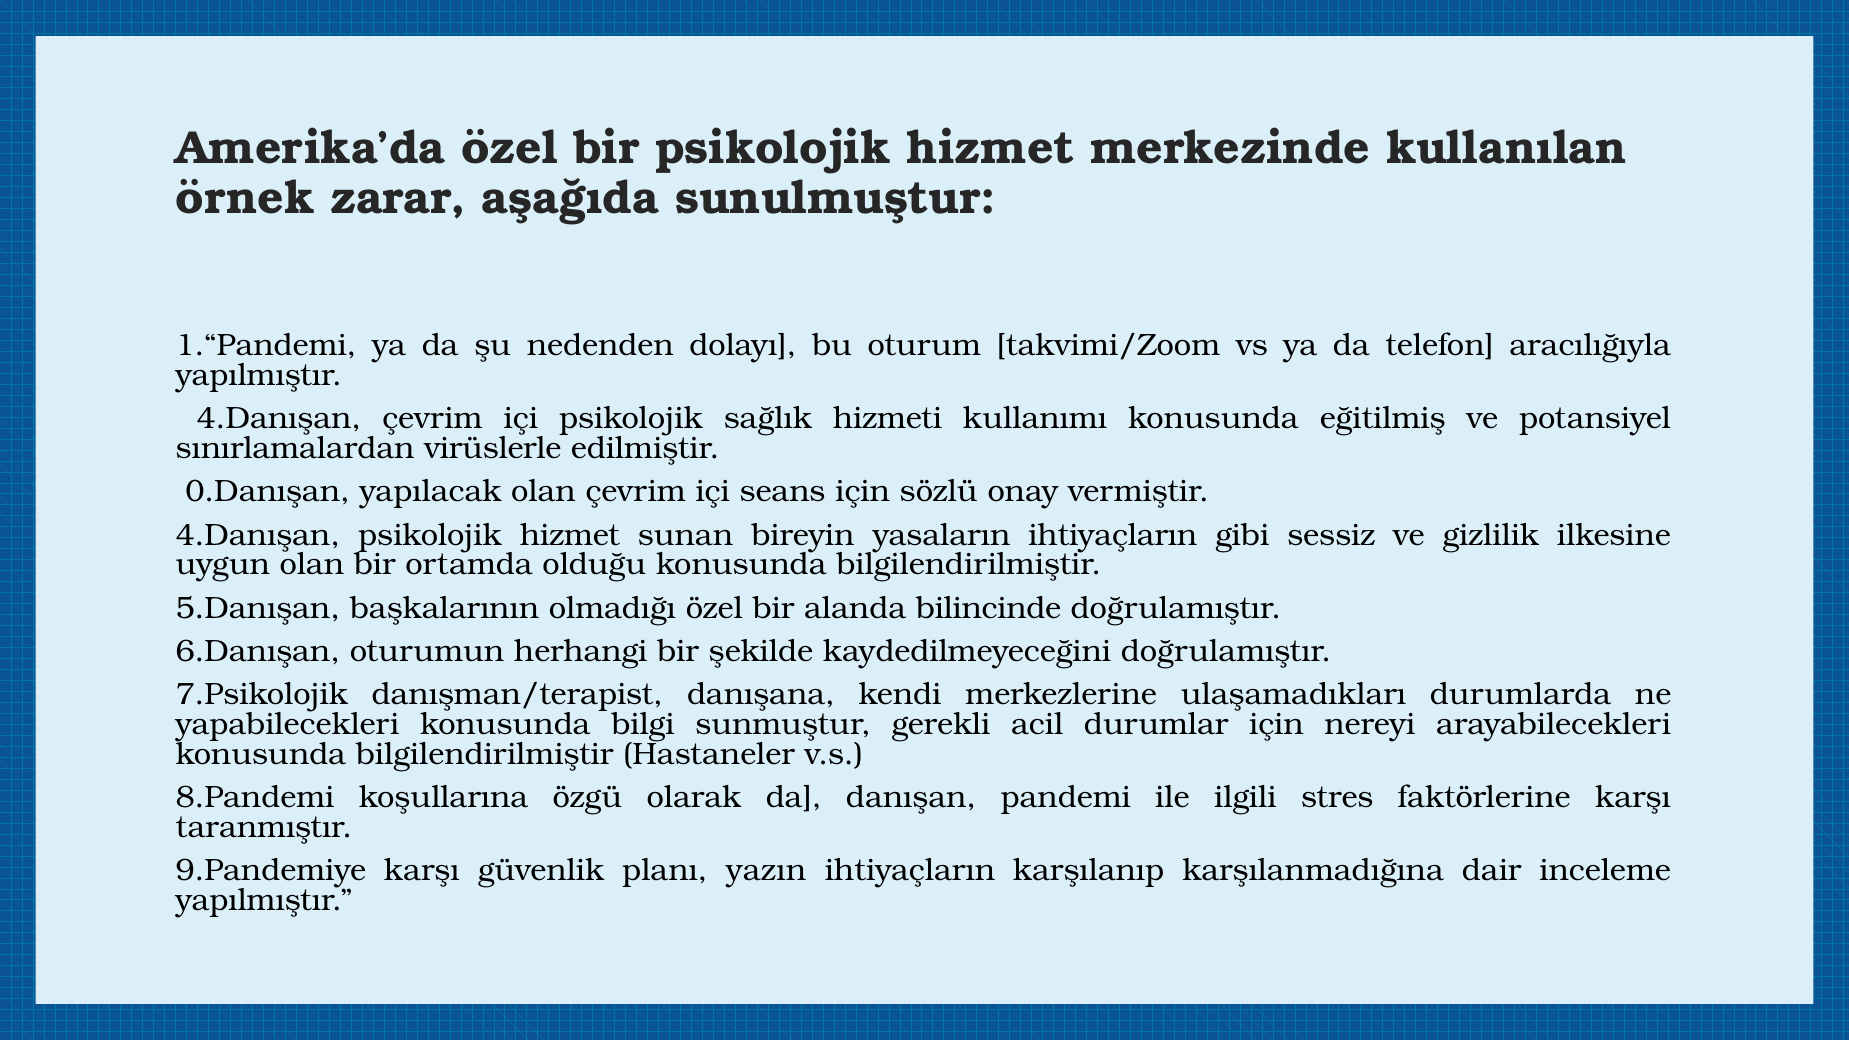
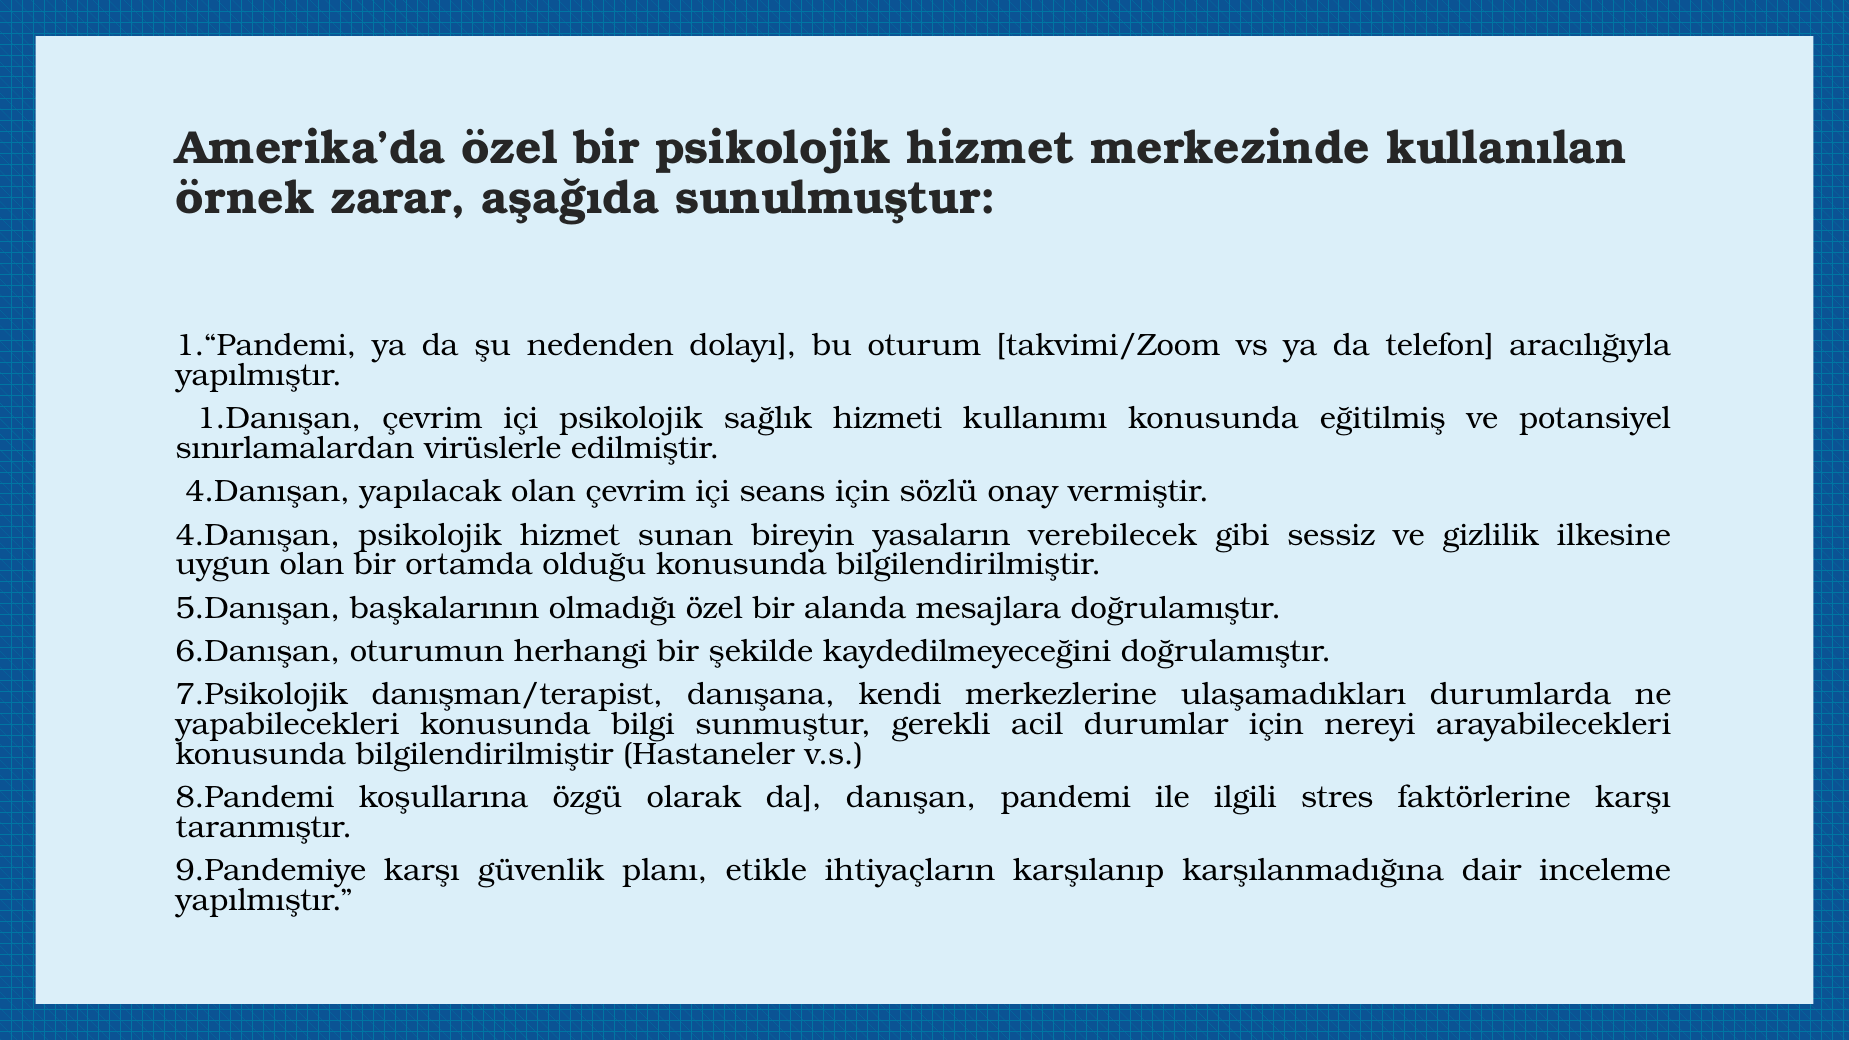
4.Danışan at (279, 418): 4.Danışan -> 1.Danışan
0.Danışan at (268, 491): 0.Danışan -> 4.Danışan
yasaların ihtiyaçların: ihtiyaçların -> verebilecek
bilincinde: bilincinde -> mesajlara
yazın: yazın -> etikle
